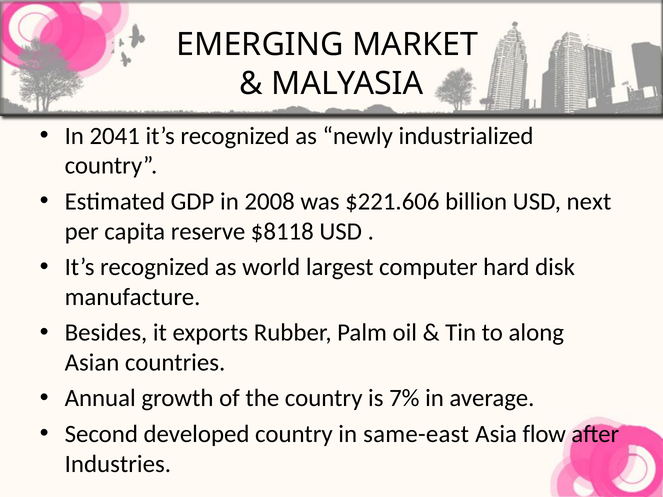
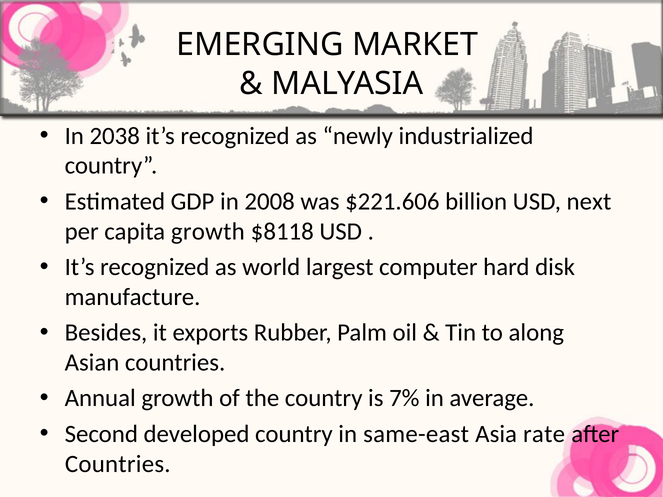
2041: 2041 -> 2038
capita reserve: reserve -> growth
flow: flow -> rate
Industries at (118, 464): Industries -> Countries
